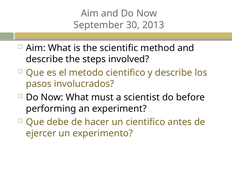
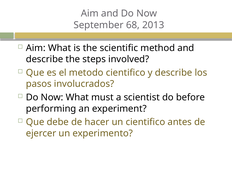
30: 30 -> 68
